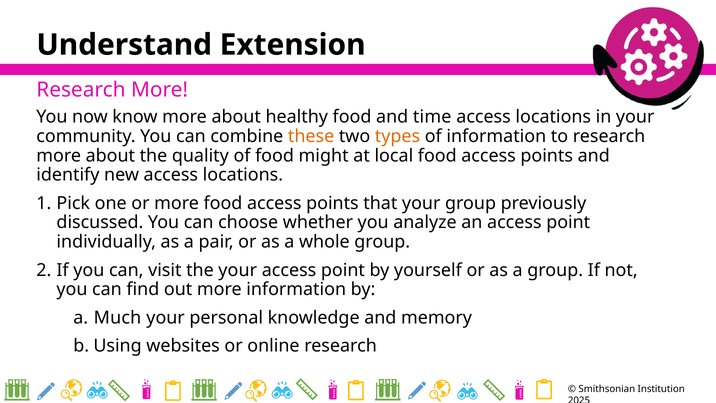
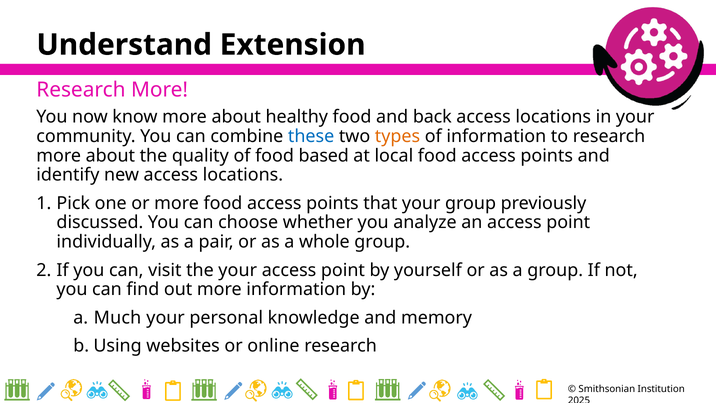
time: time -> back
these colour: orange -> blue
might: might -> based
